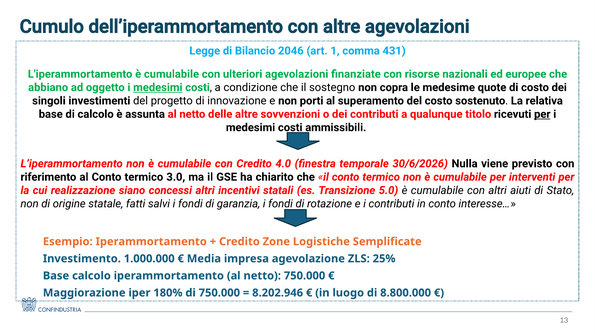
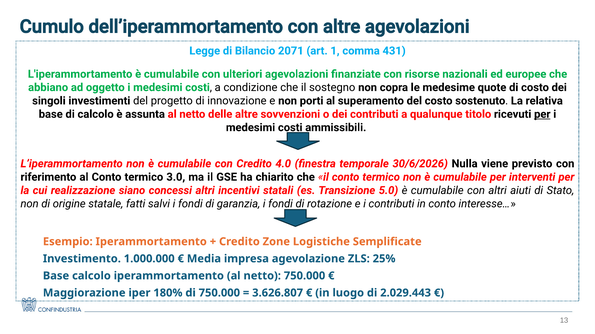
2046: 2046 -> 2071
medesimi at (158, 88) underline: present -> none
8.202.946: 8.202.946 -> 3.626.807
8.800.000: 8.800.000 -> 2.029.443
